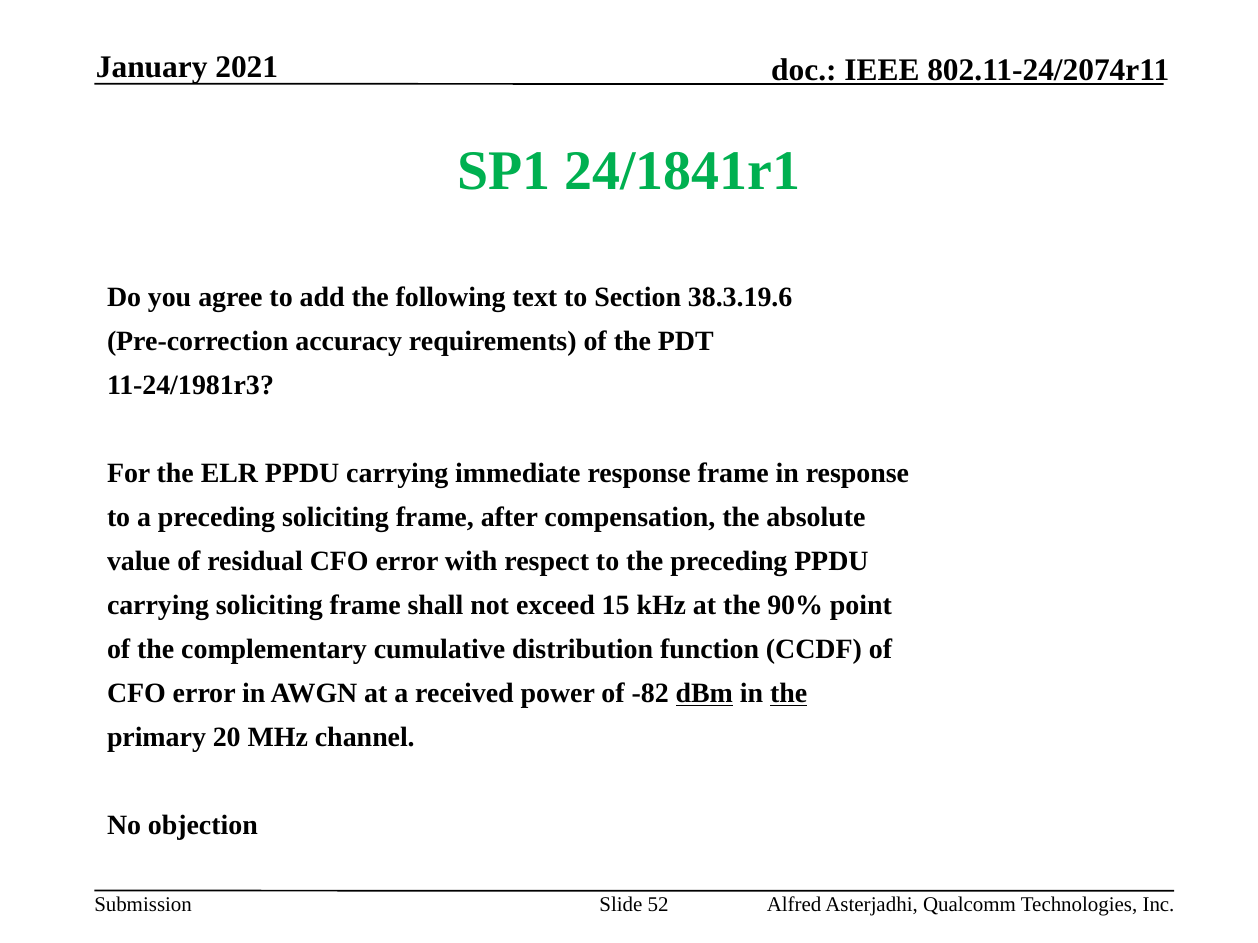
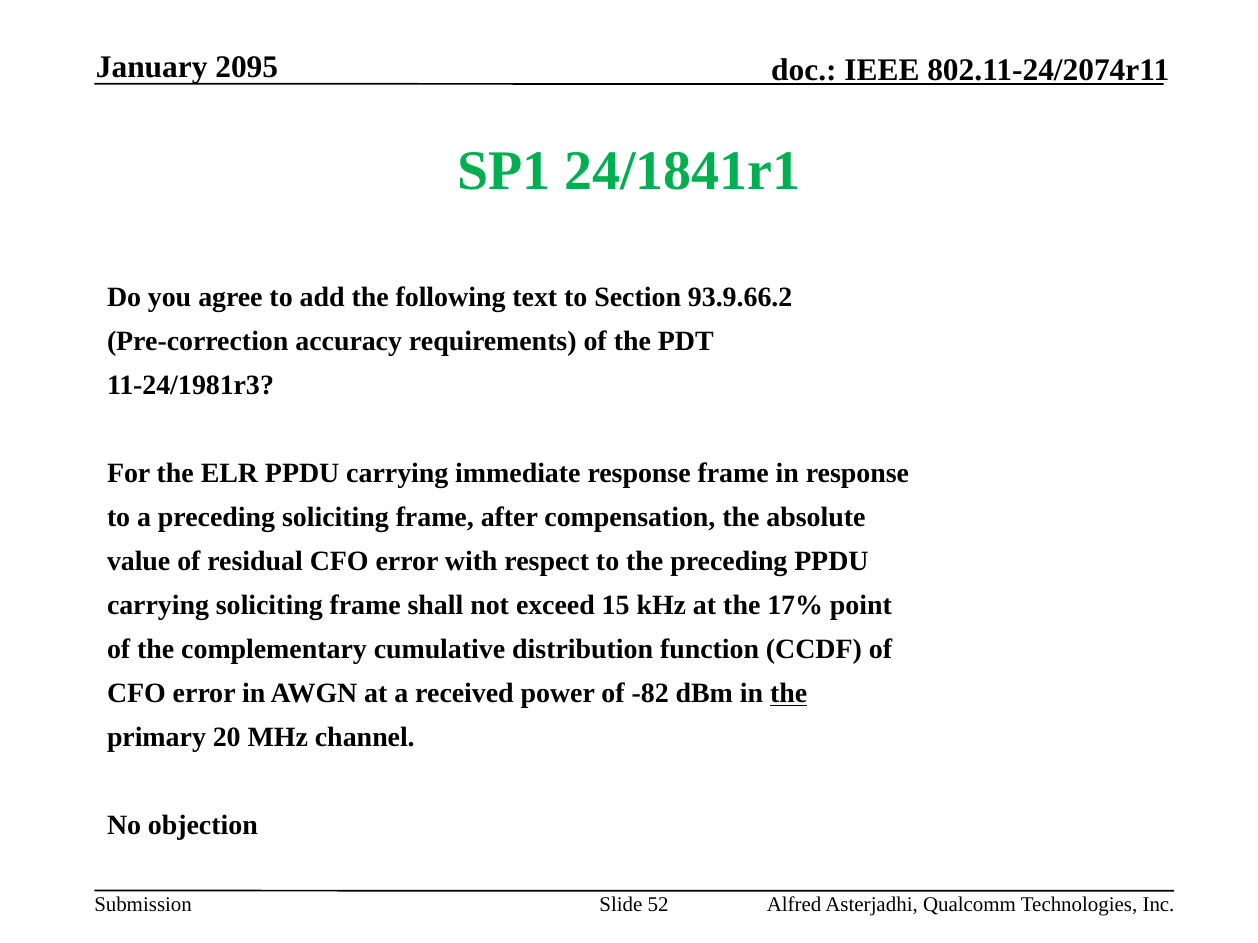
2021: 2021 -> 2095
38.3.19.6: 38.3.19.6 -> 93.9.66.2
90%: 90% -> 17%
dBm underline: present -> none
